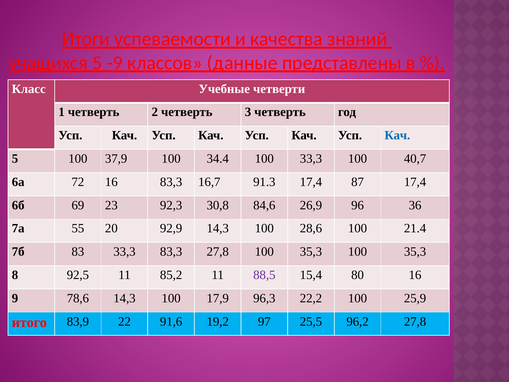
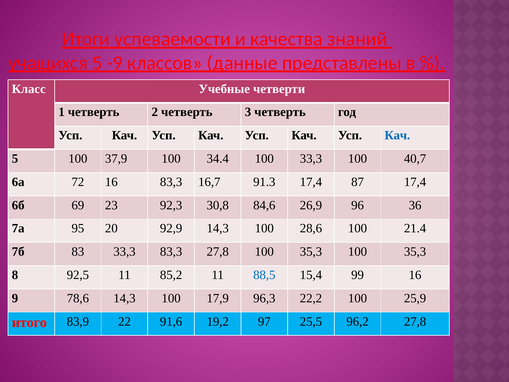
55: 55 -> 95
88,5 colour: purple -> blue
80: 80 -> 99
